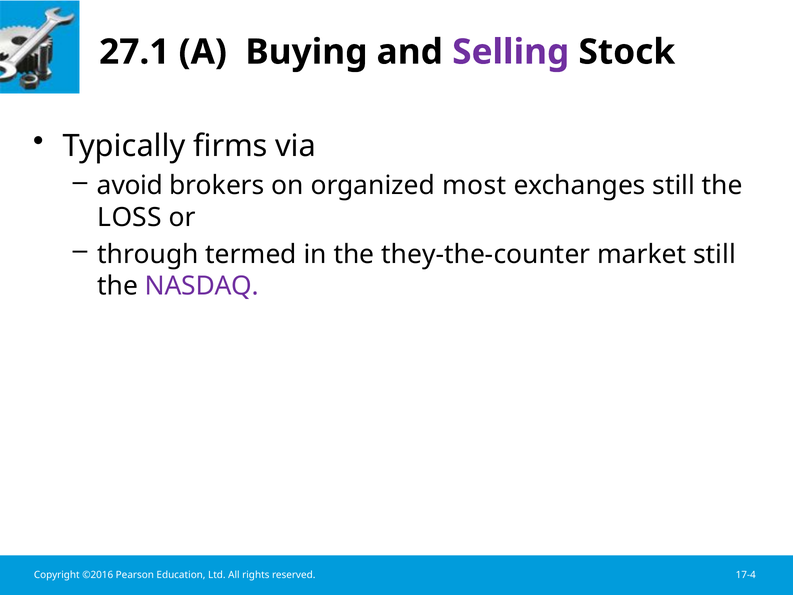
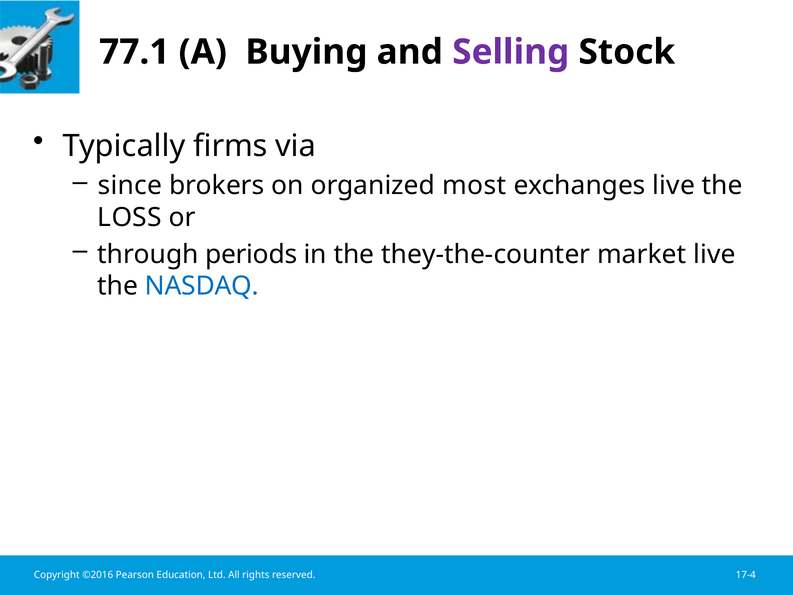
27.1: 27.1 -> 77.1
avoid: avoid -> since
exchanges still: still -> live
termed: termed -> periods
market still: still -> live
NASDAQ colour: purple -> blue
